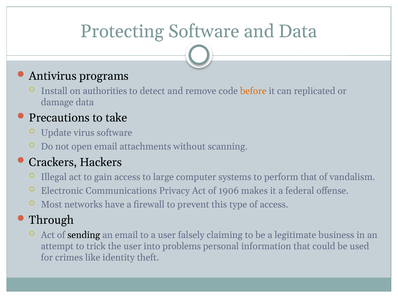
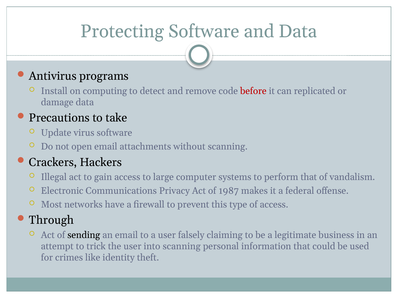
authorities: authorities -> computing
before colour: orange -> red
1906: 1906 -> 1987
into problems: problems -> scanning
